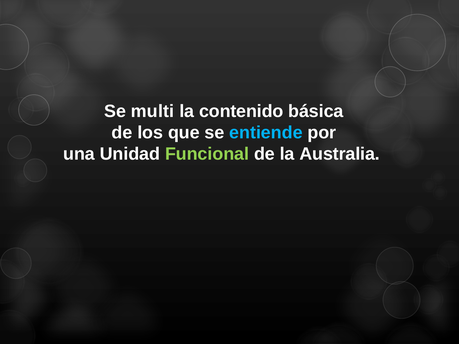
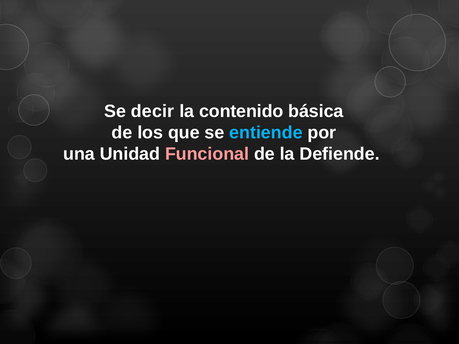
multi: multi -> decir
Funcional colour: light green -> pink
Australia: Australia -> Defiende
